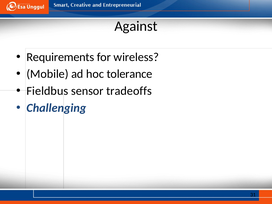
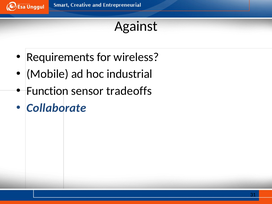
tolerance: tolerance -> industrial
Fieldbus: Fieldbus -> Function
Challenging: Challenging -> Collaborate
